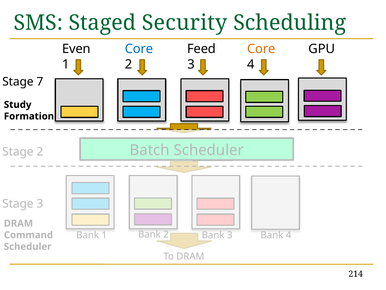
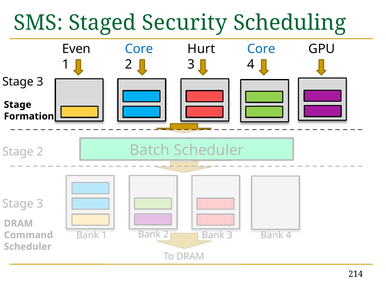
Feed: Feed -> Hurt
Core at (261, 49) colour: orange -> blue
7 at (40, 82): 7 -> 3
Study at (18, 105): Study -> Stage
